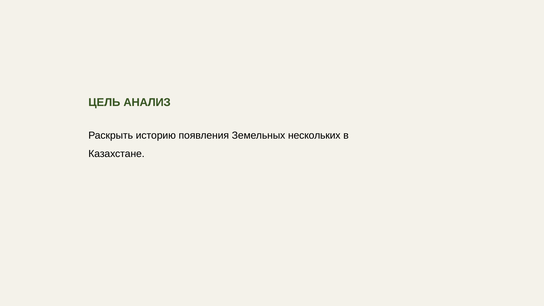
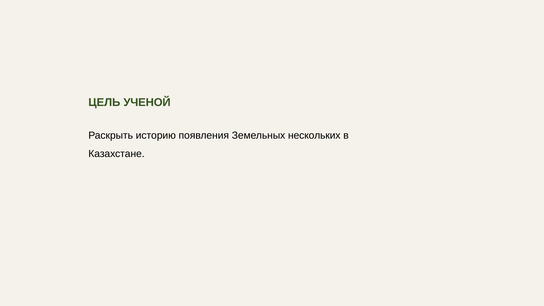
АНАЛИЗ: АНАЛИЗ -> УЧЕНОЙ
